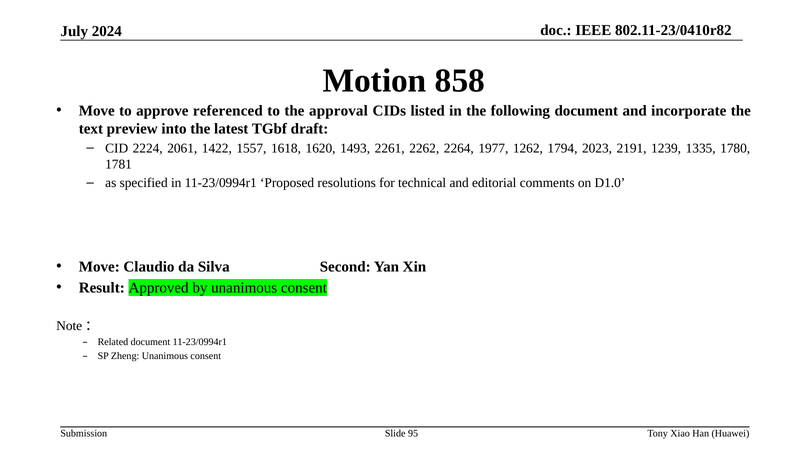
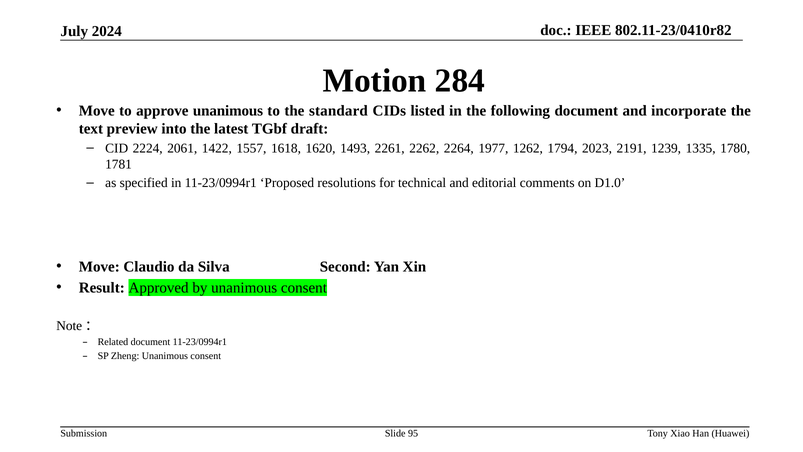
858: 858 -> 284
approve referenced: referenced -> unanimous
approval: approval -> standard
